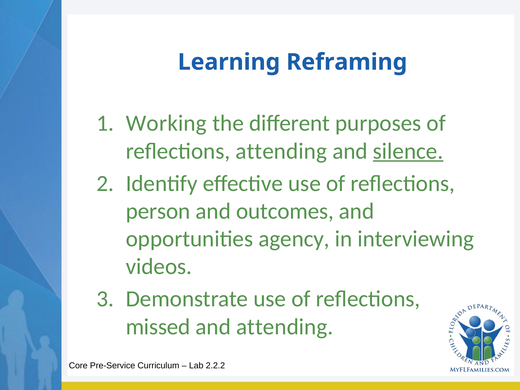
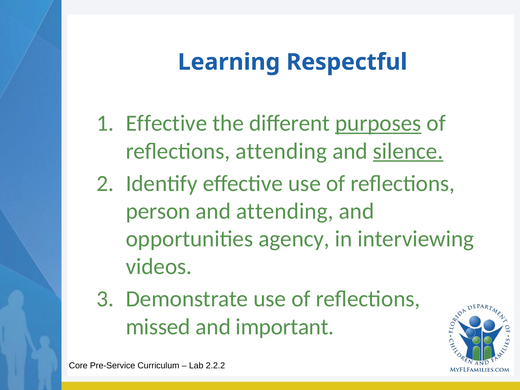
Reframing: Reframing -> Respectful
Working at (166, 123): Working -> Effective
purposes underline: none -> present
and outcomes: outcomes -> attending
and attending: attending -> important
